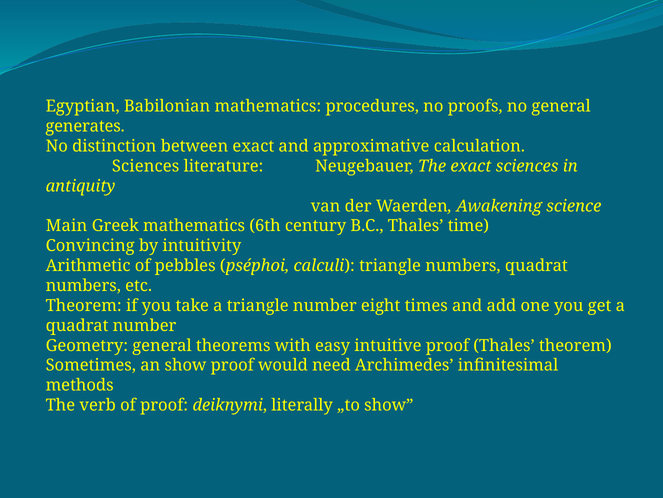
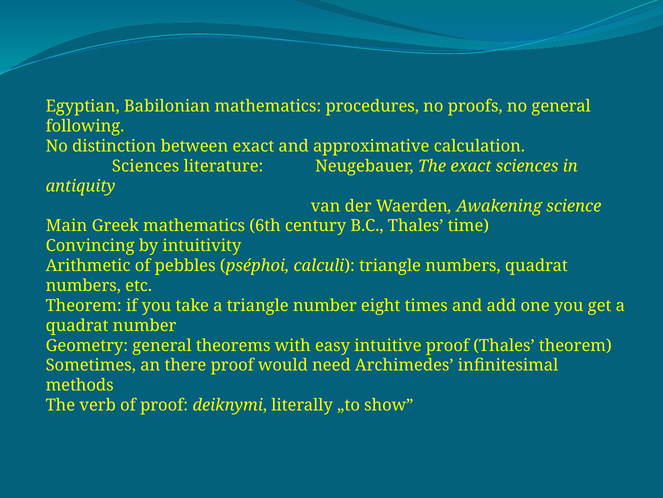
generates: generates -> following
an show: show -> there
